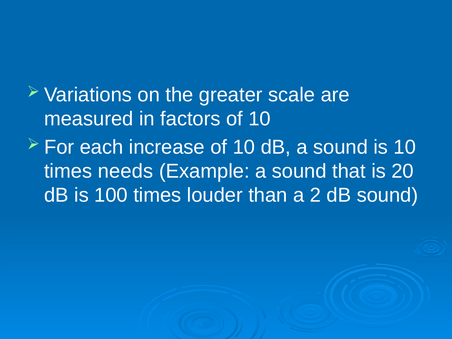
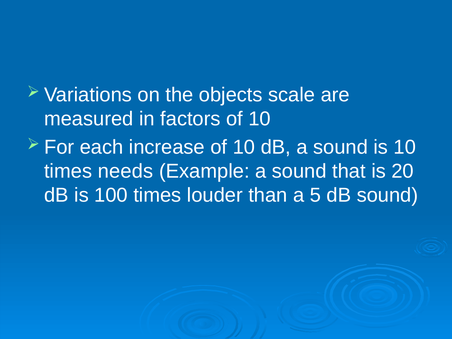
greater: greater -> objects
2: 2 -> 5
